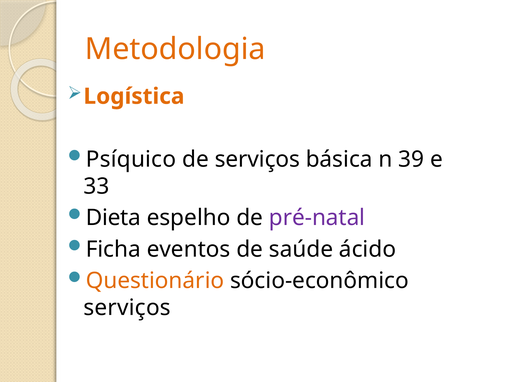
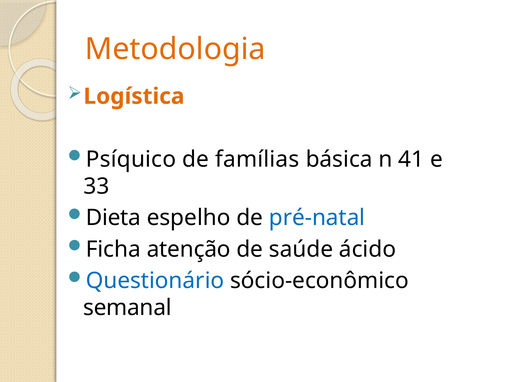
de serviços: serviços -> famílias
39: 39 -> 41
pré-natal colour: purple -> blue
eventos: eventos -> atenção
Questionário colour: orange -> blue
serviços at (127, 308): serviços -> semanal
